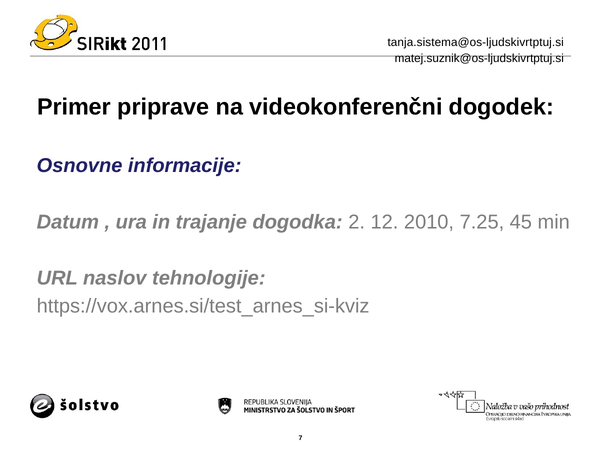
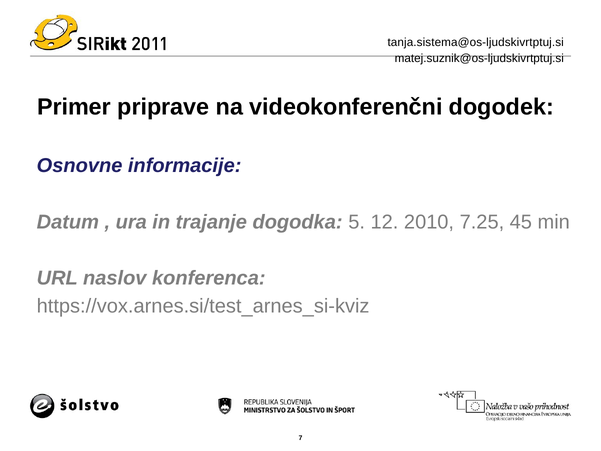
2: 2 -> 5
tehnologije: tehnologije -> konferenca
